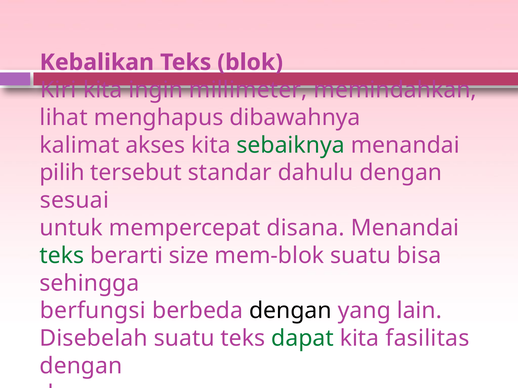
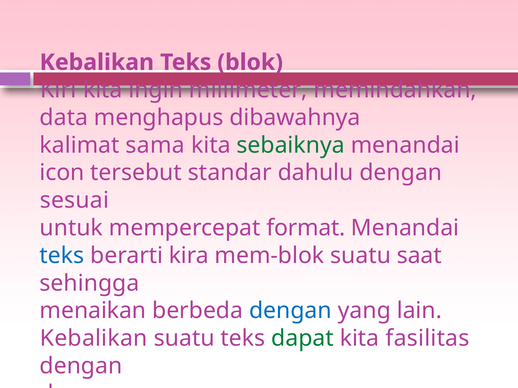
lihat: lihat -> data
akses: akses -> sama
pilih: pilih -> icon
disana: disana -> format
teks at (62, 256) colour: green -> blue
size: size -> kira
bisa: bisa -> saat
berfungsi: berfungsi -> menaikan
dengan at (290, 311) colour: black -> blue
Disebelah at (94, 339): Disebelah -> Kebalikan
